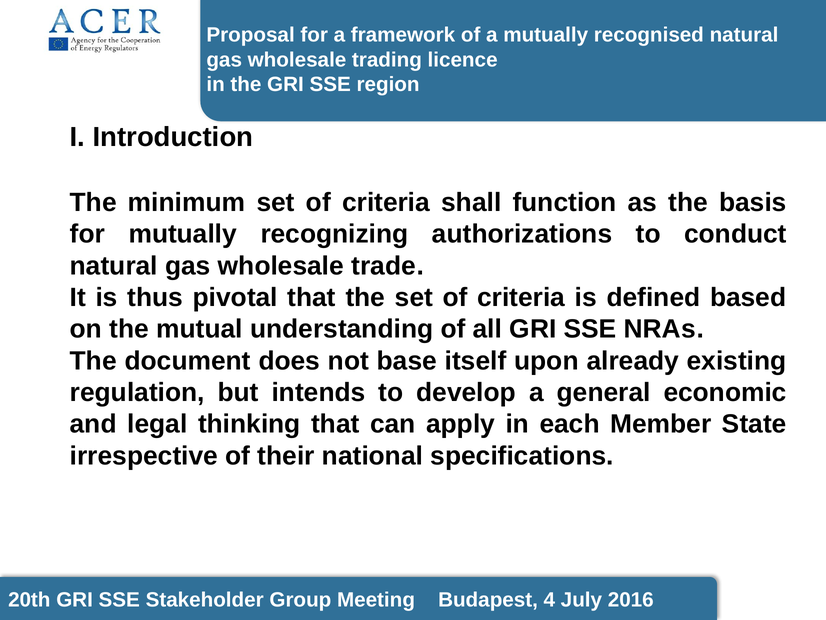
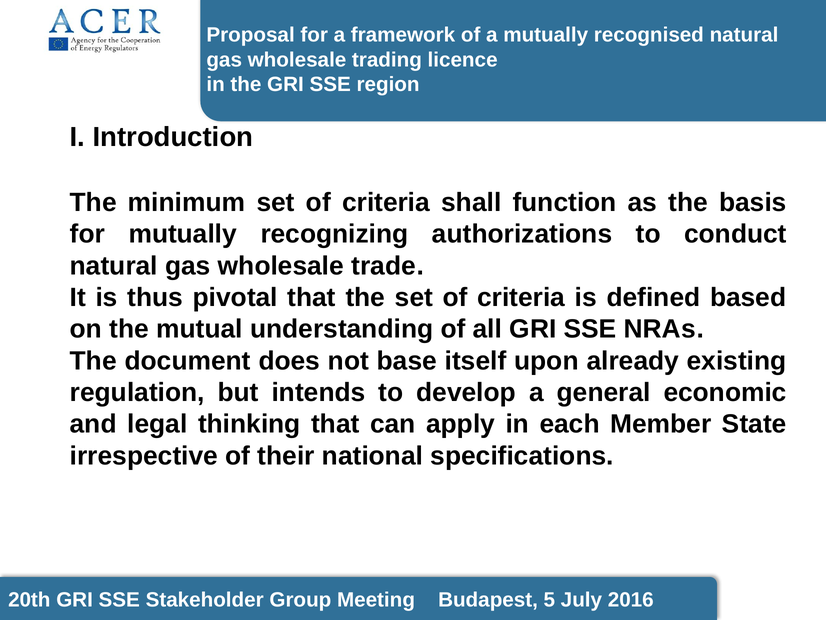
4: 4 -> 5
